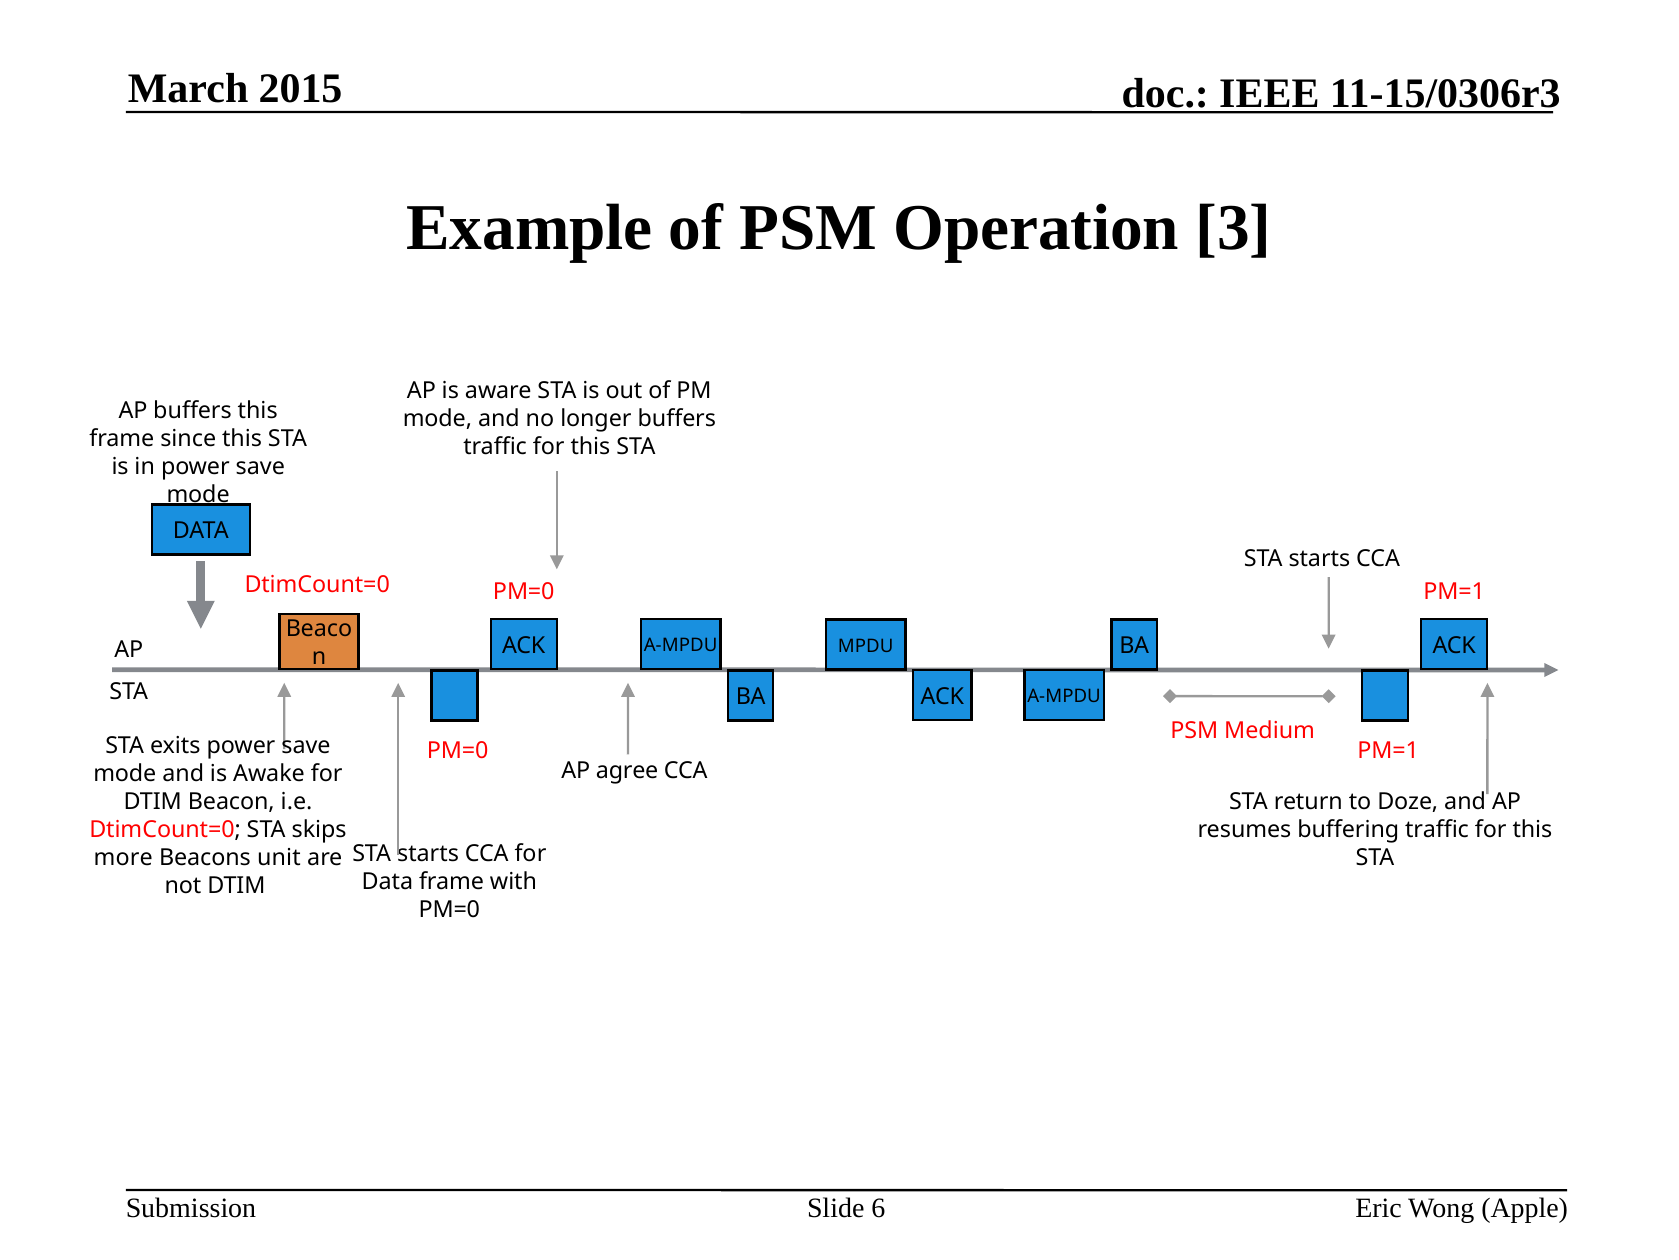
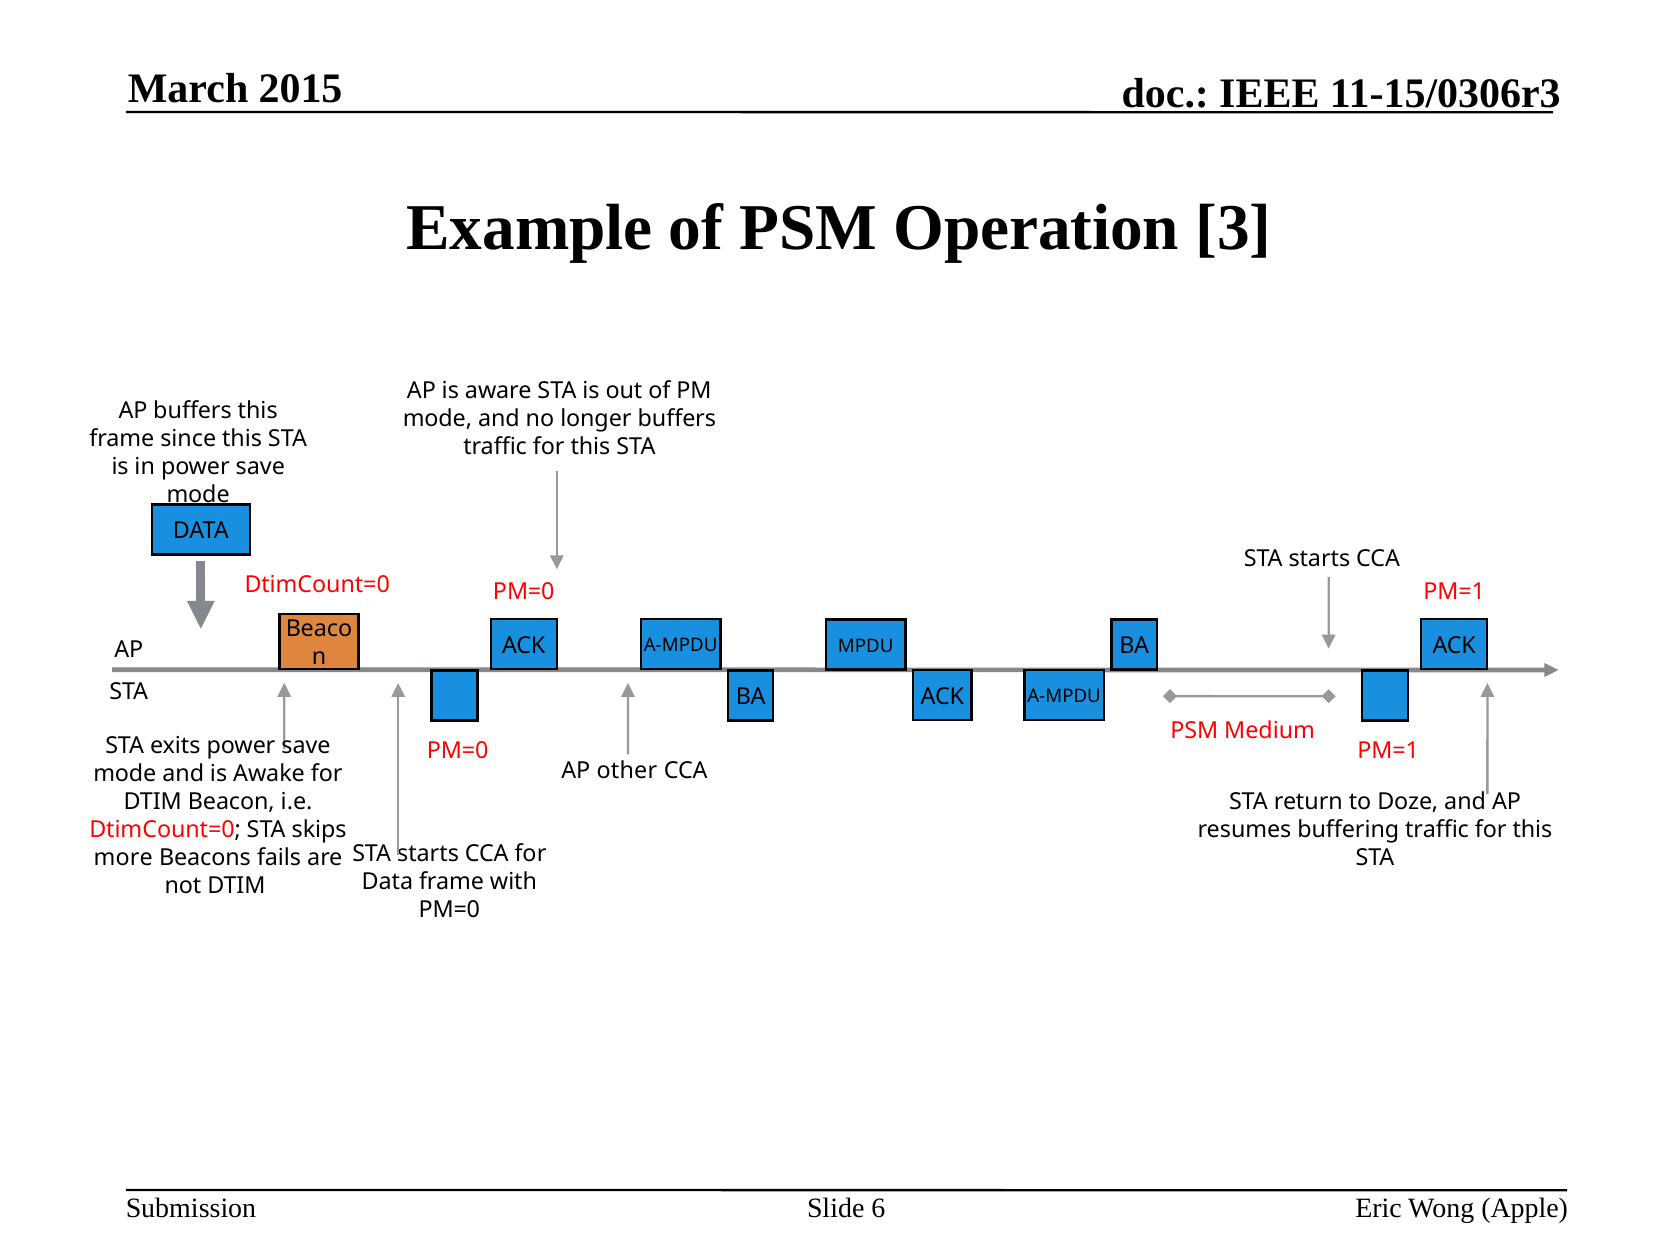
agree: agree -> other
unit: unit -> fails
